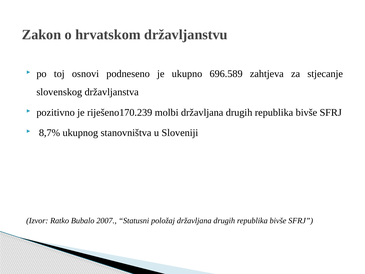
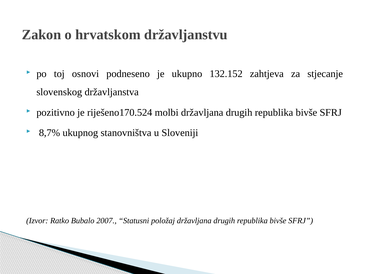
696.589: 696.589 -> 132.152
riješeno170.239: riješeno170.239 -> riješeno170.524
